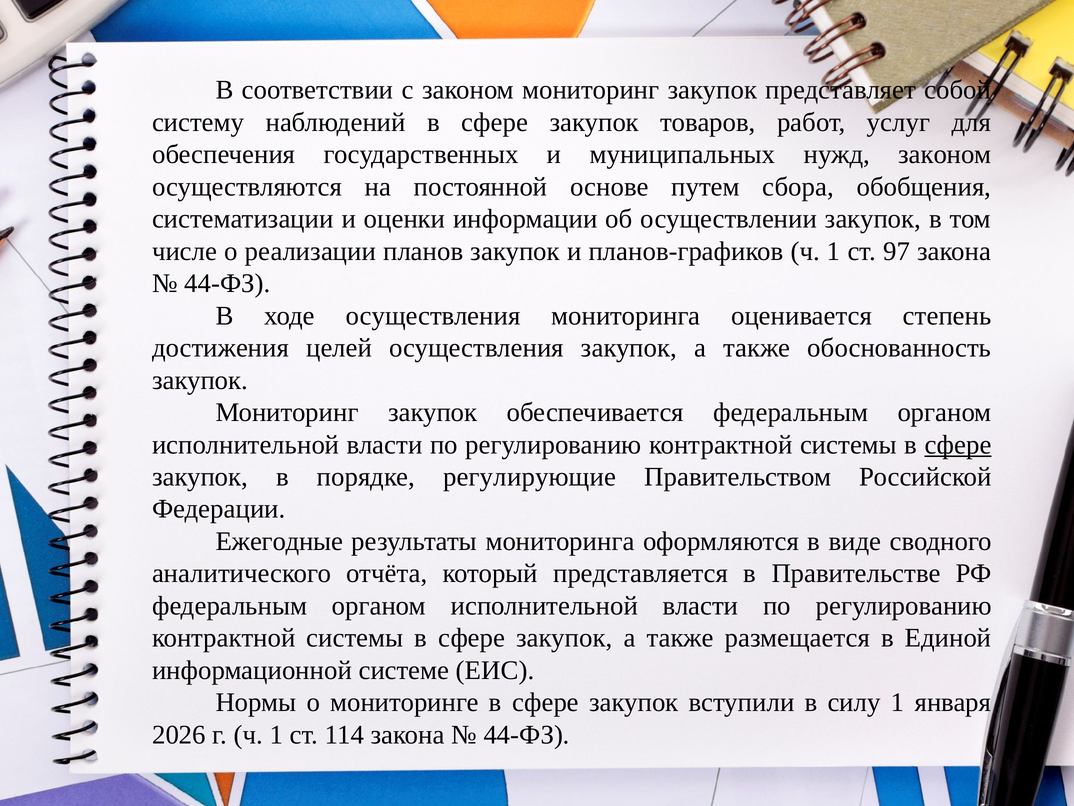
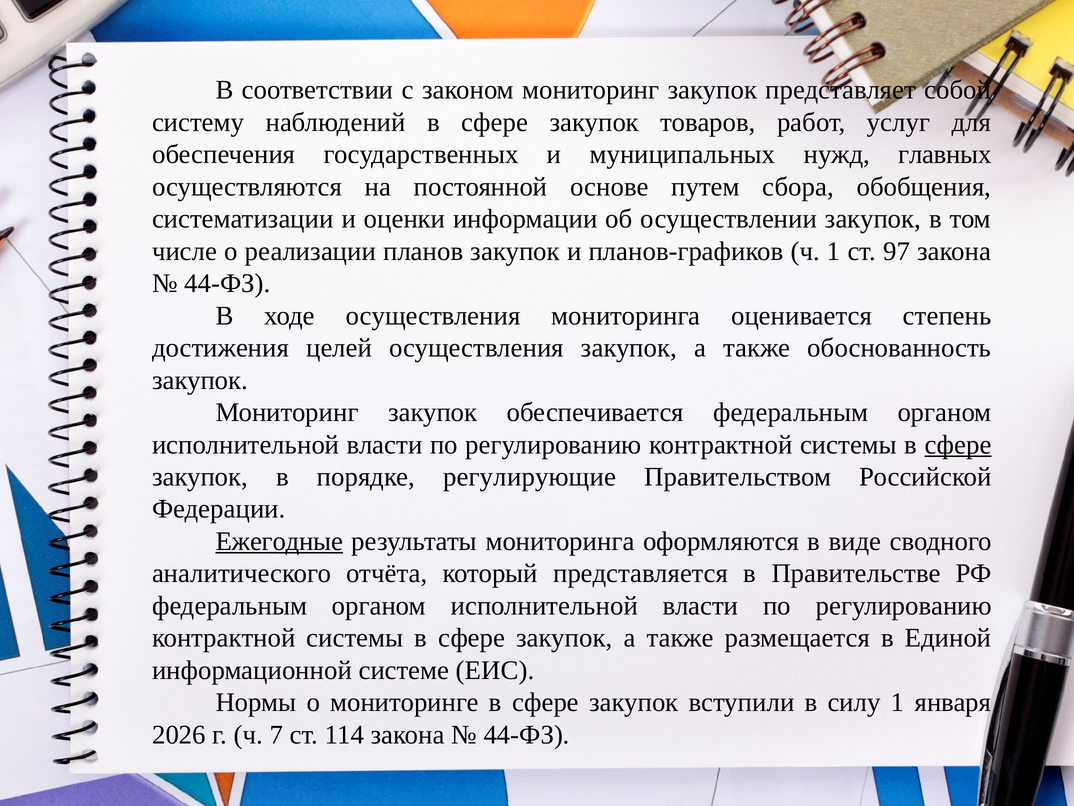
нужд законом: законом -> главных
Ежегодные underline: none -> present
г ч 1: 1 -> 7
